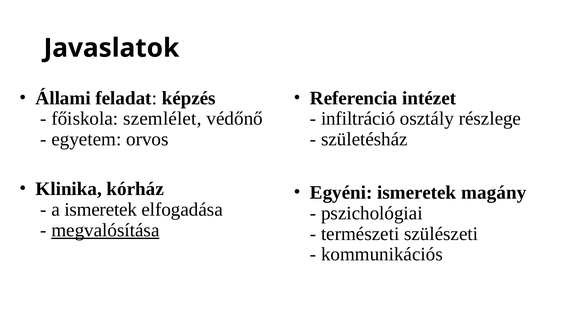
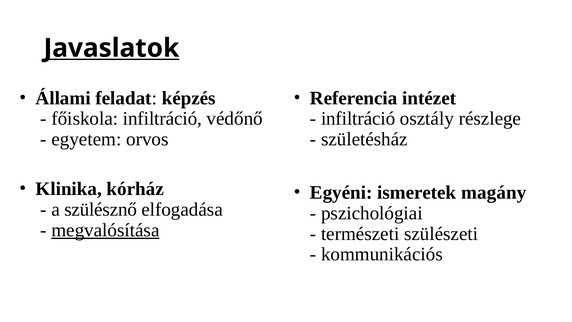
Javaslatok underline: none -> present
főiskola szemlélet: szemlélet -> infiltráció
a ismeretek: ismeretek -> szülésznő
